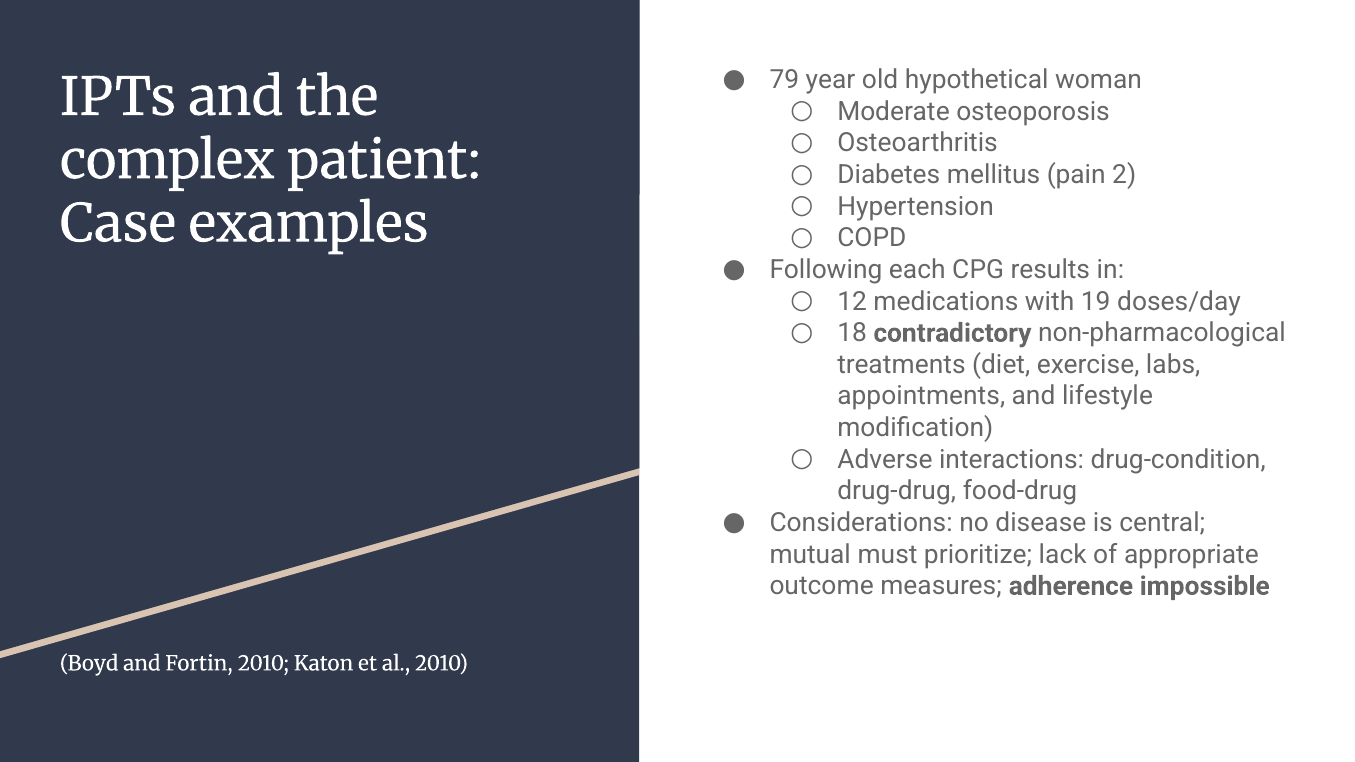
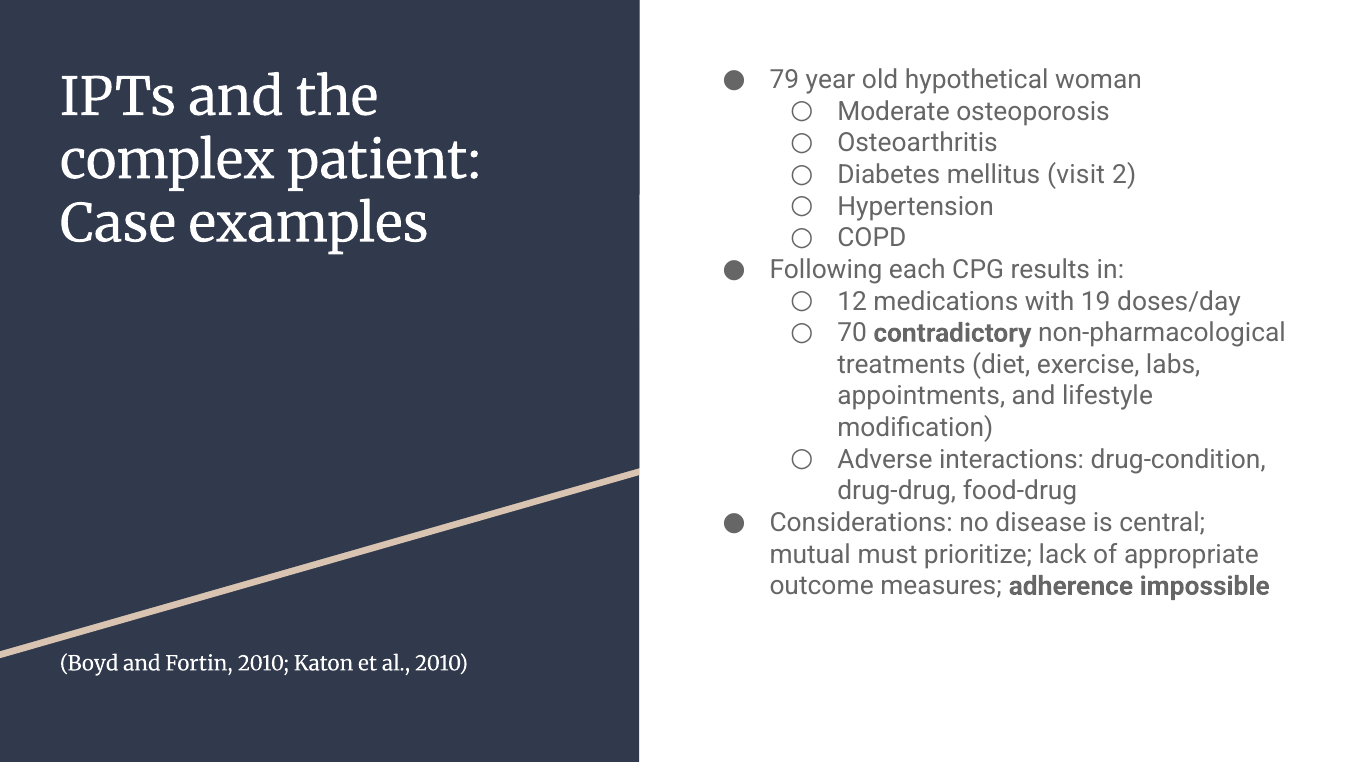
pain: pain -> visit
18: 18 -> 70
